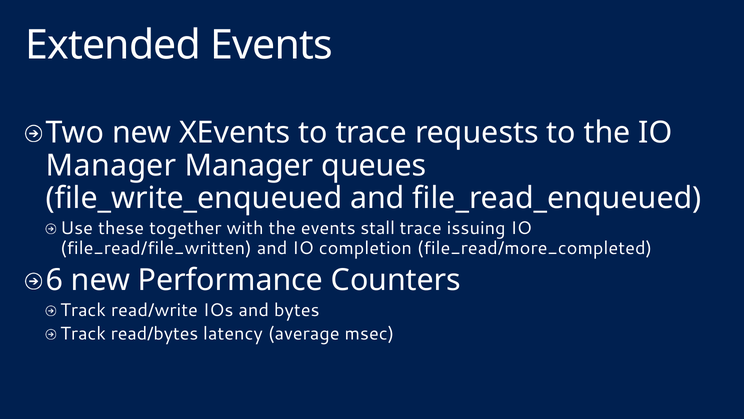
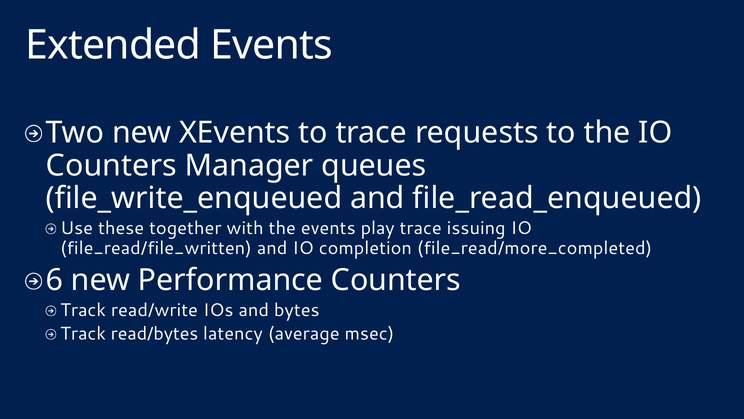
Manager at (111, 165): Manager -> Counters
stall: stall -> play
